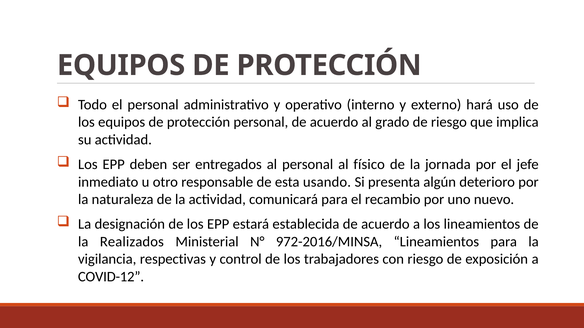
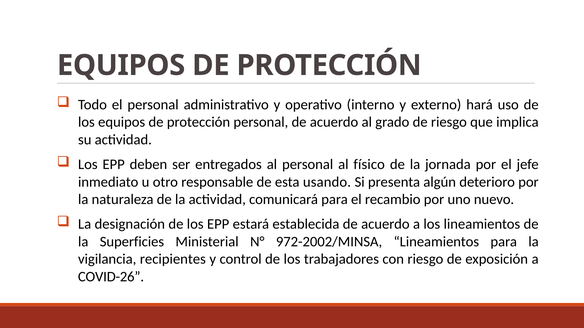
Realizados: Realizados -> Superficies
972-2016/MINSA: 972-2016/MINSA -> 972-2002/MINSA
respectivas: respectivas -> recipientes
COVID-12: COVID-12 -> COVID-26
